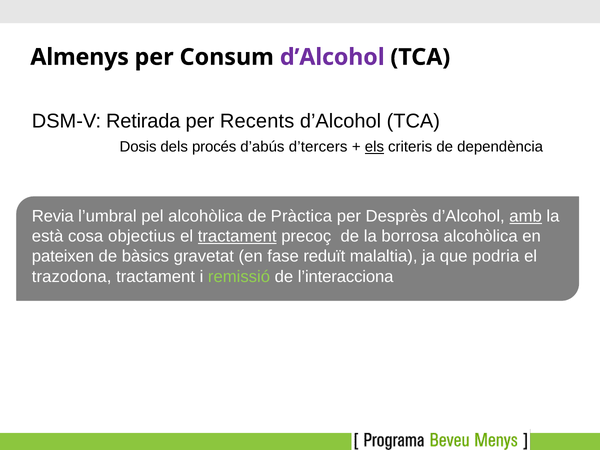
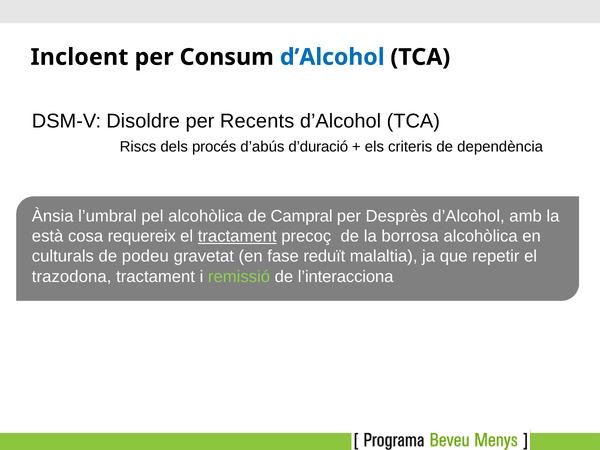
Almenys: Almenys -> Incloent
d’Alcohol at (332, 57) colour: purple -> blue
Retirada: Retirada -> Disoldre
Dosis: Dosis -> Riscs
d’tercers: d’tercers -> d’duració
els underline: present -> none
Revia: Revia -> Ànsia
Pràctica: Pràctica -> Campral
amb underline: present -> none
objectius: objectius -> requereix
pateixen: pateixen -> culturals
bàsics: bàsics -> podeu
podria: podria -> repetir
